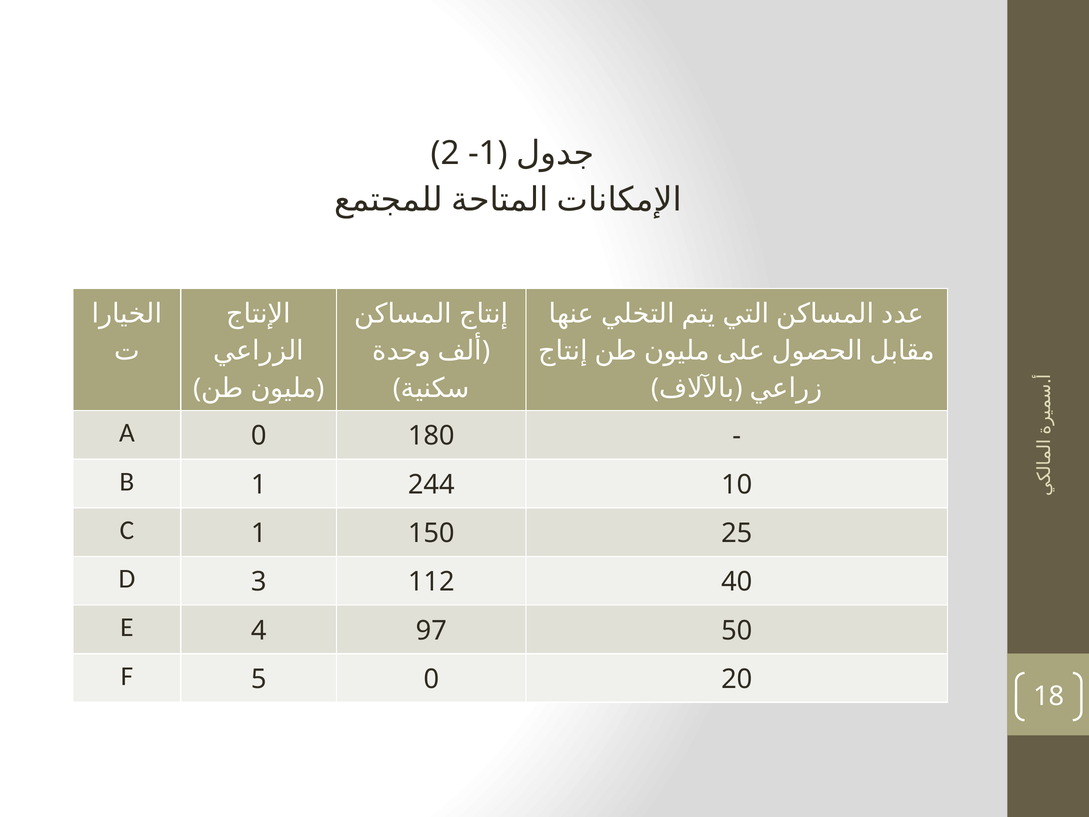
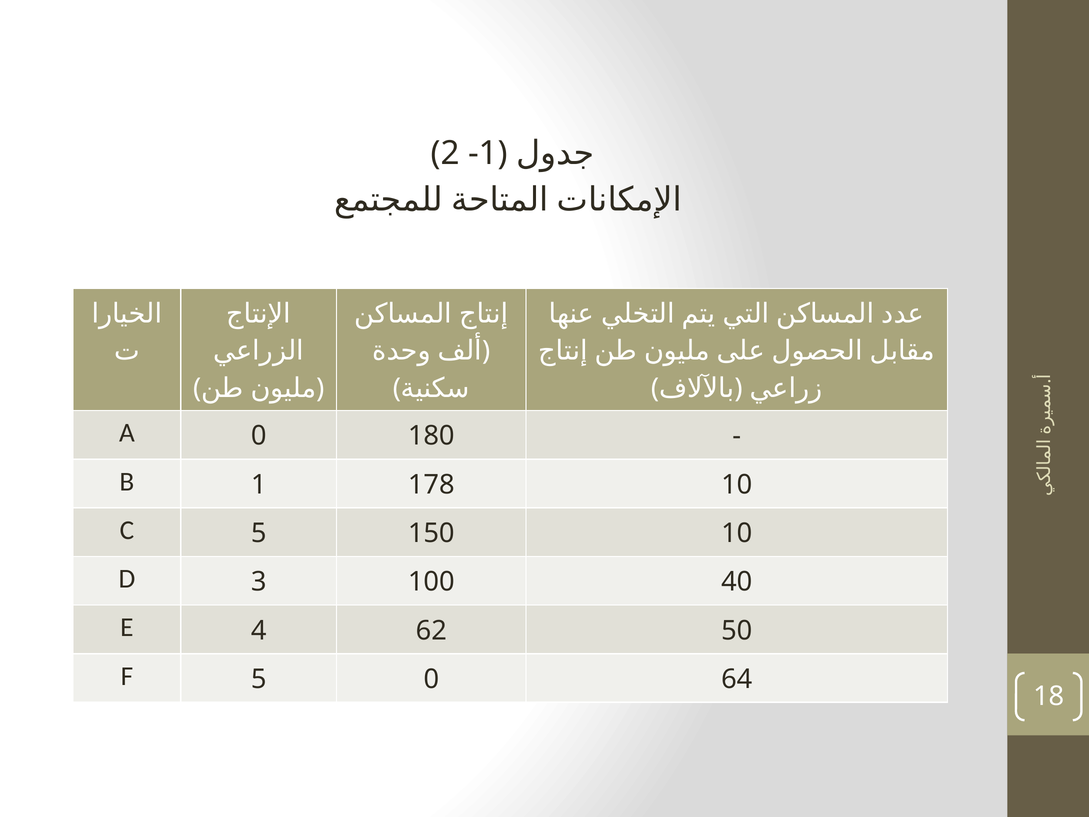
244: 244 -> 178
C 1: 1 -> 5
150 25: 25 -> 10
112: 112 -> 100
97: 97 -> 62
20: 20 -> 64
